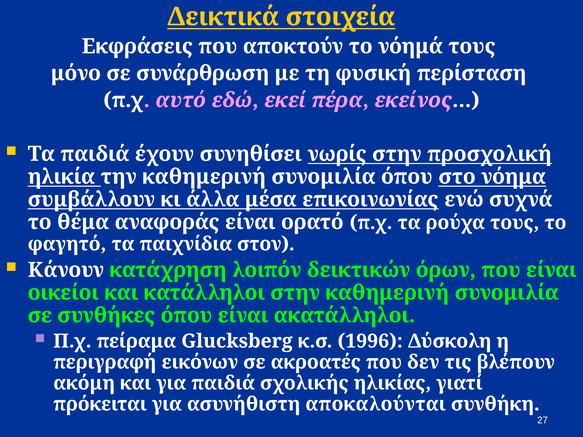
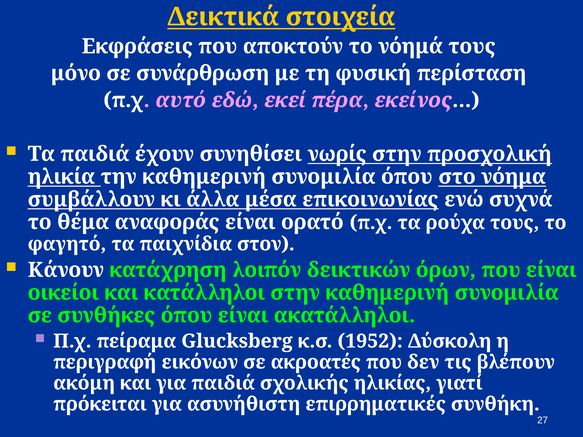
1996: 1996 -> 1952
αποκαλούνται: αποκαλούνται -> επιρρηματικές
